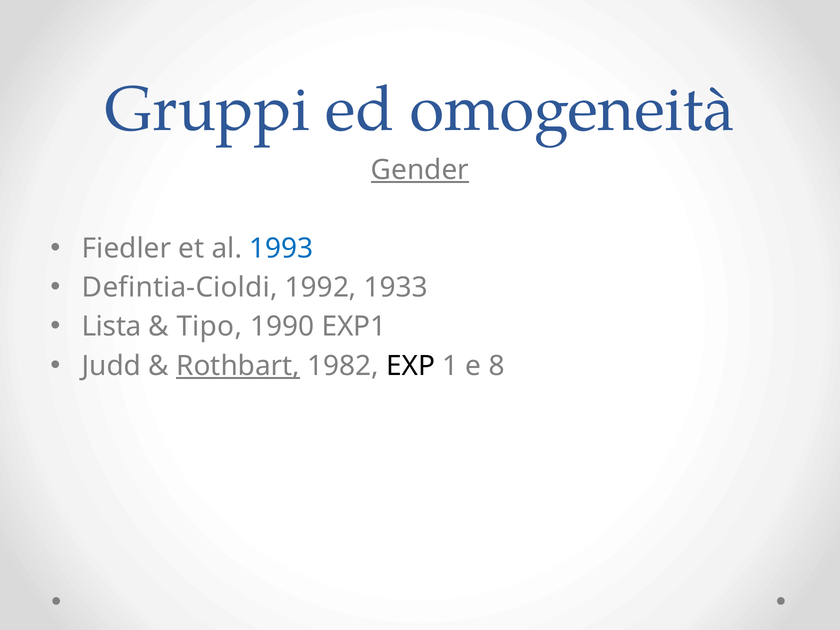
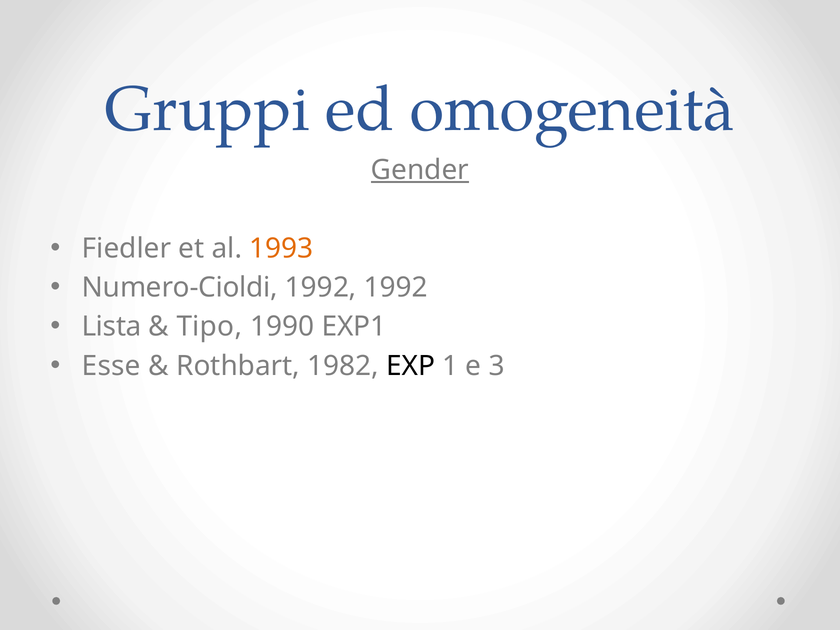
1993 colour: blue -> orange
Defintia-Cioldi: Defintia-Cioldi -> Numero-Cioldi
1992 1933: 1933 -> 1992
Judd: Judd -> Esse
Rothbart underline: present -> none
8: 8 -> 3
